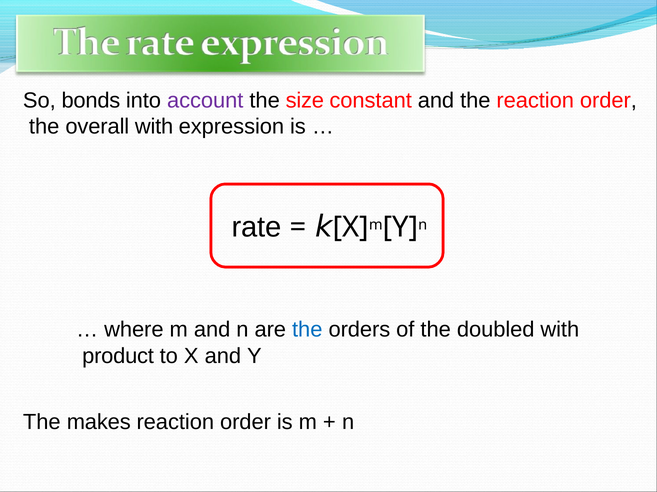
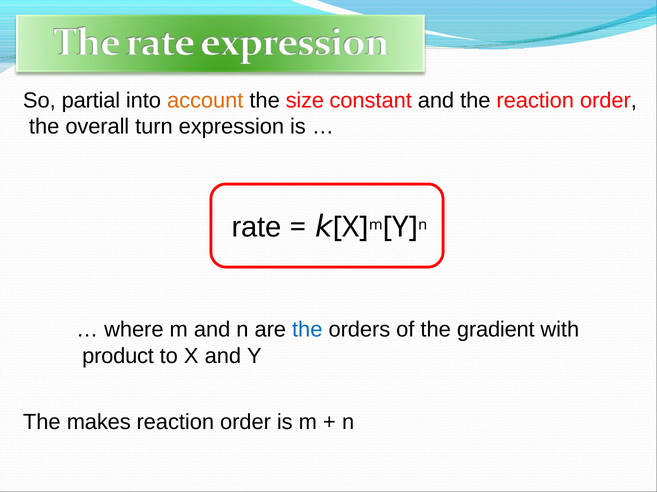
bonds: bonds -> partial
account colour: purple -> orange
overall with: with -> turn
doubled: doubled -> gradient
